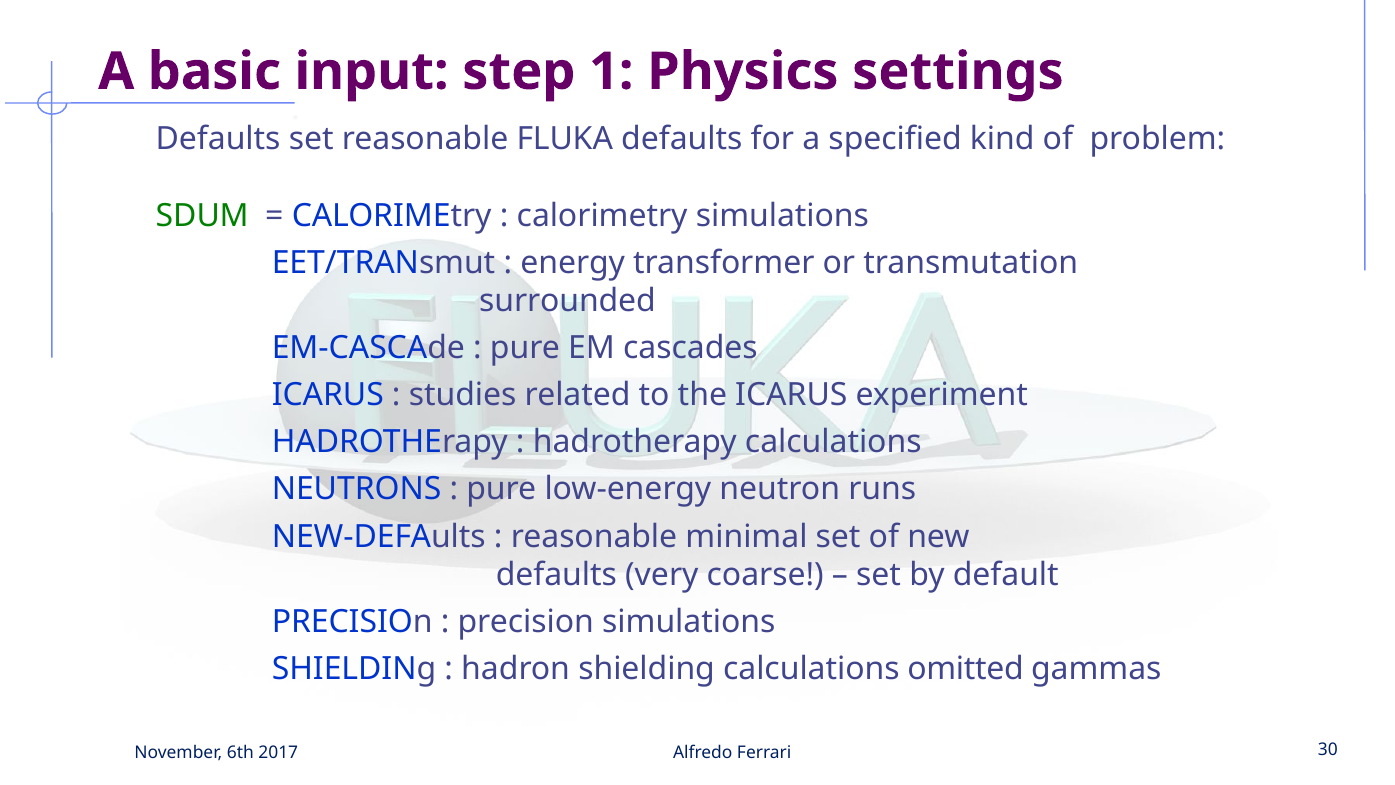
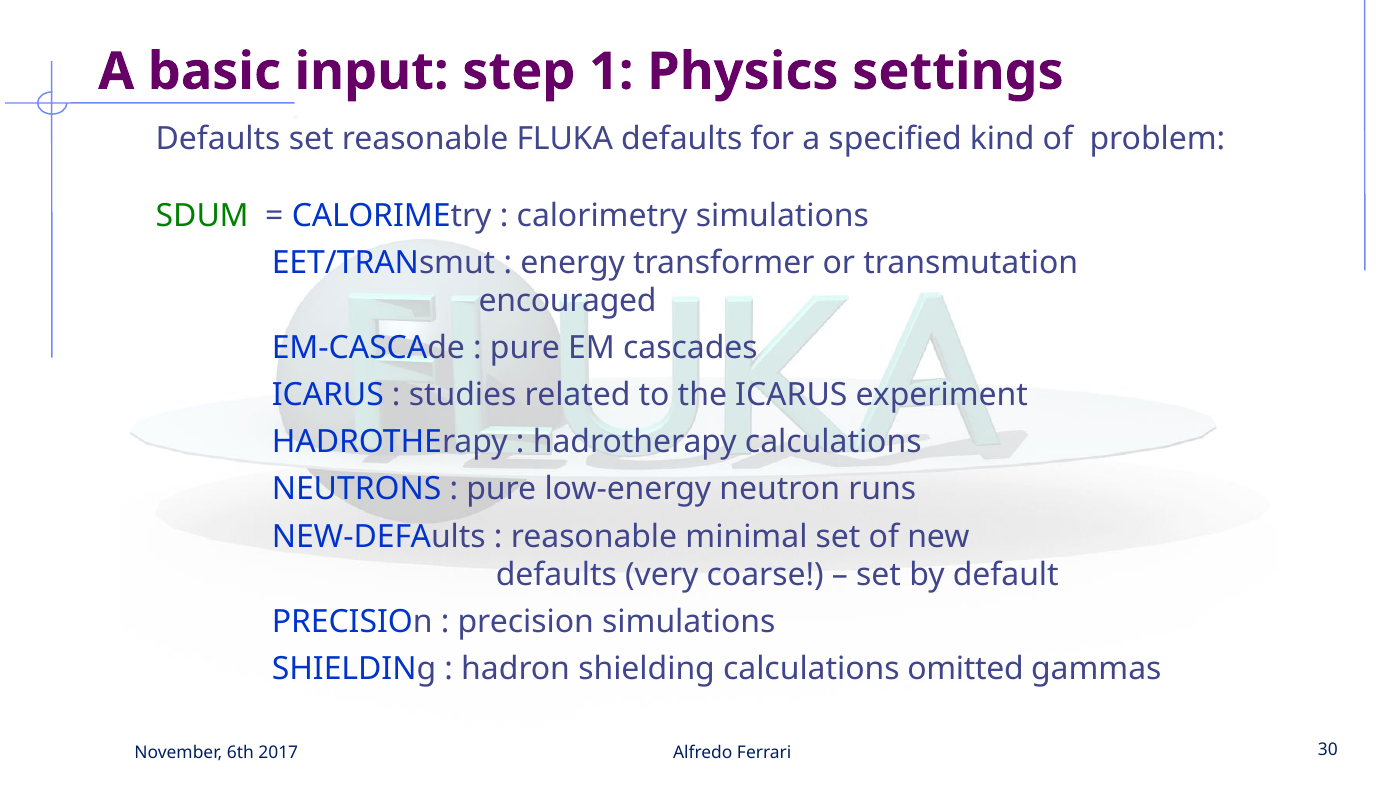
surrounded: surrounded -> encouraged
